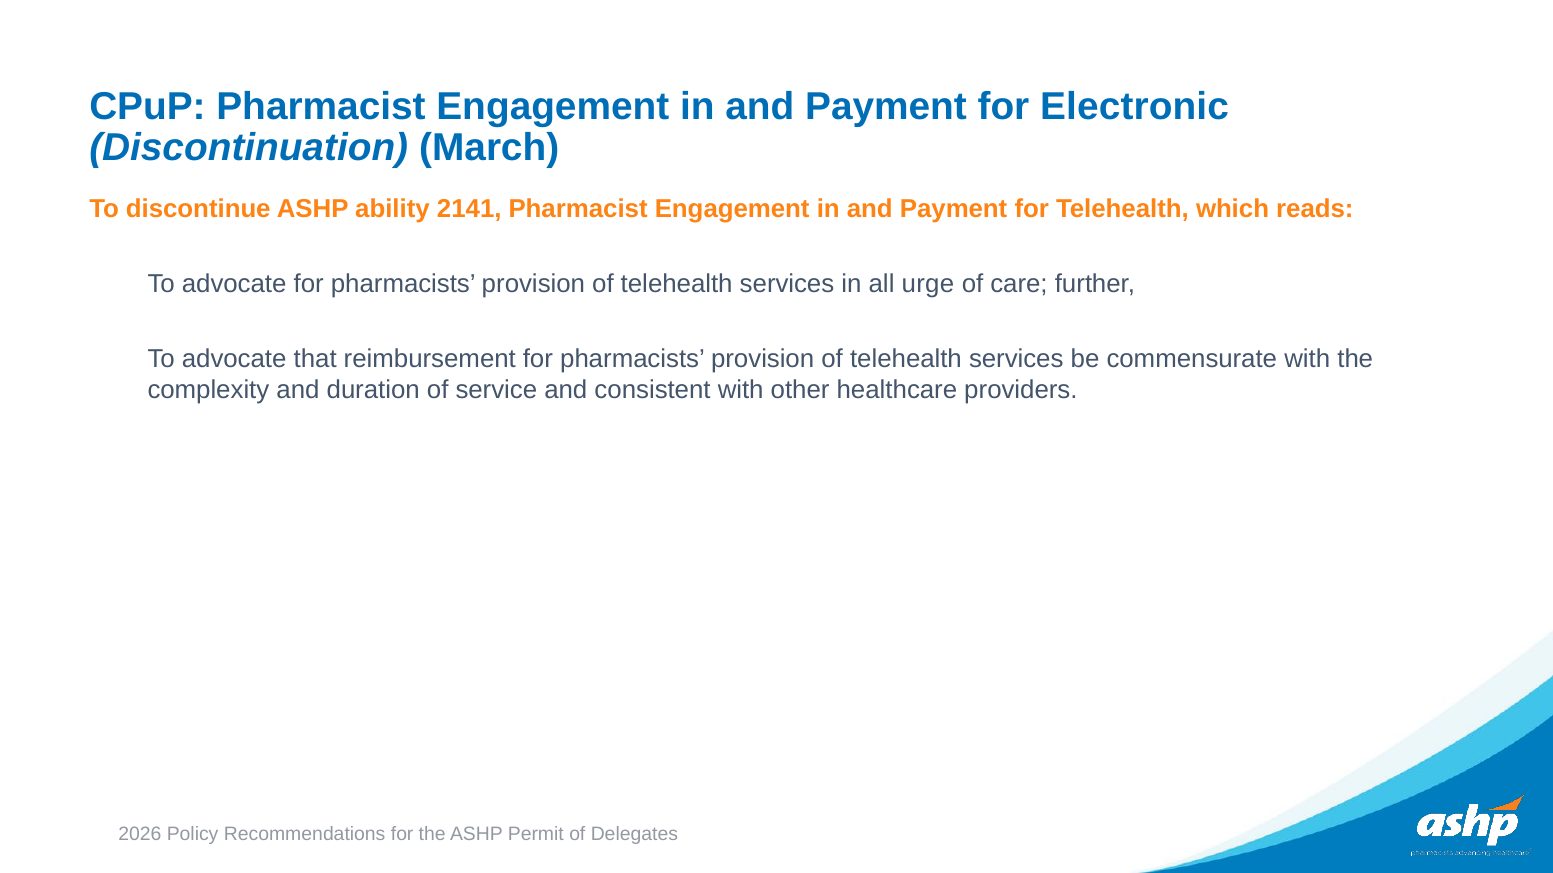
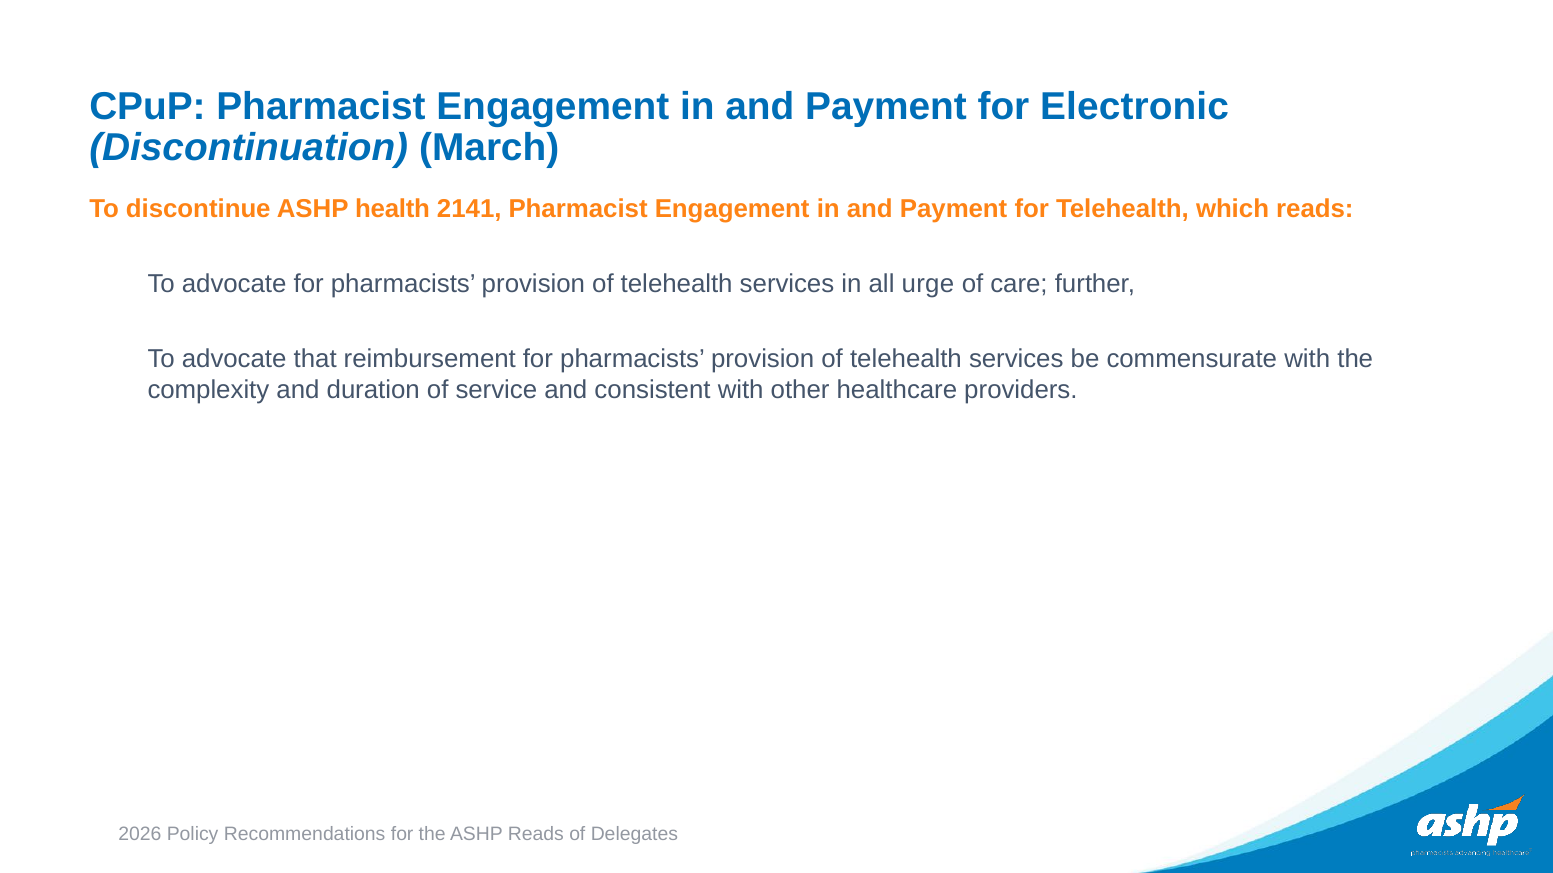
ability: ability -> health
ASHP Permit: Permit -> Reads
